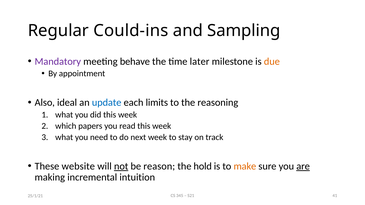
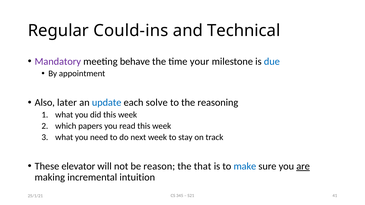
Sampling: Sampling -> Technical
later: later -> your
due colour: orange -> blue
ideal: ideal -> later
limits: limits -> solve
website: website -> elevator
not underline: present -> none
hold: hold -> that
make colour: orange -> blue
